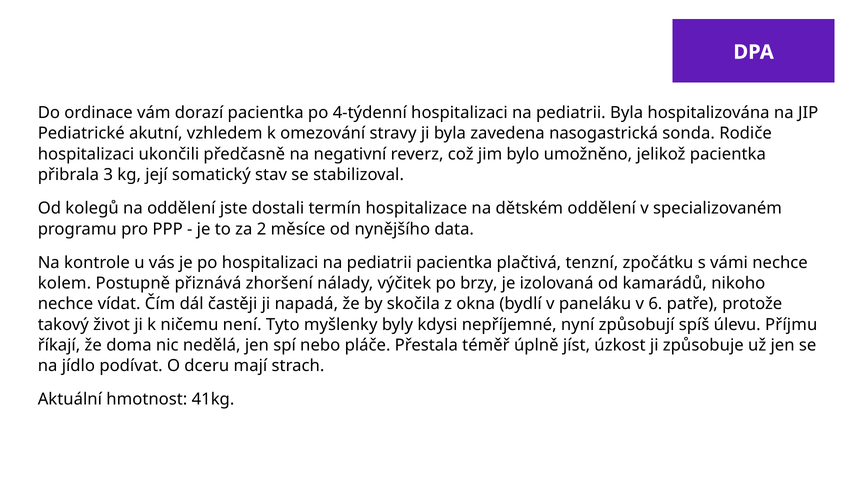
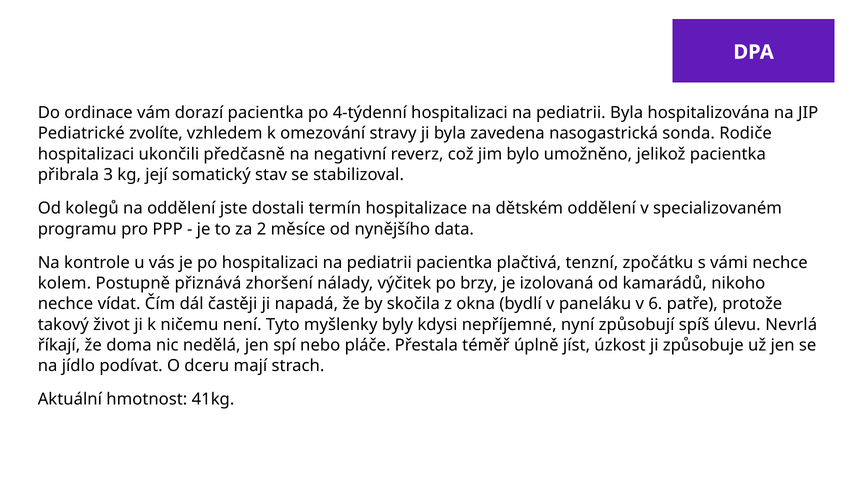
akutní: akutní -> zvolíte
Příjmu: Příjmu -> Nevrlá
